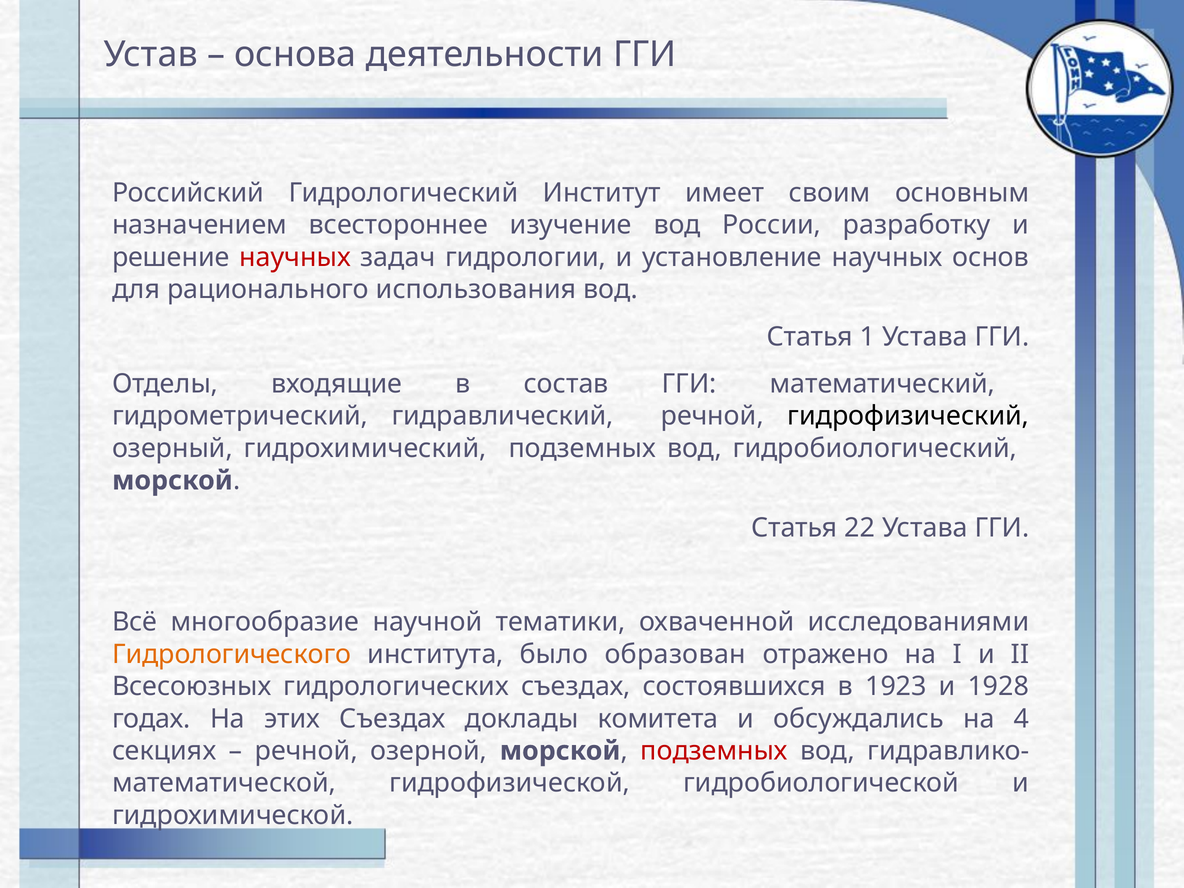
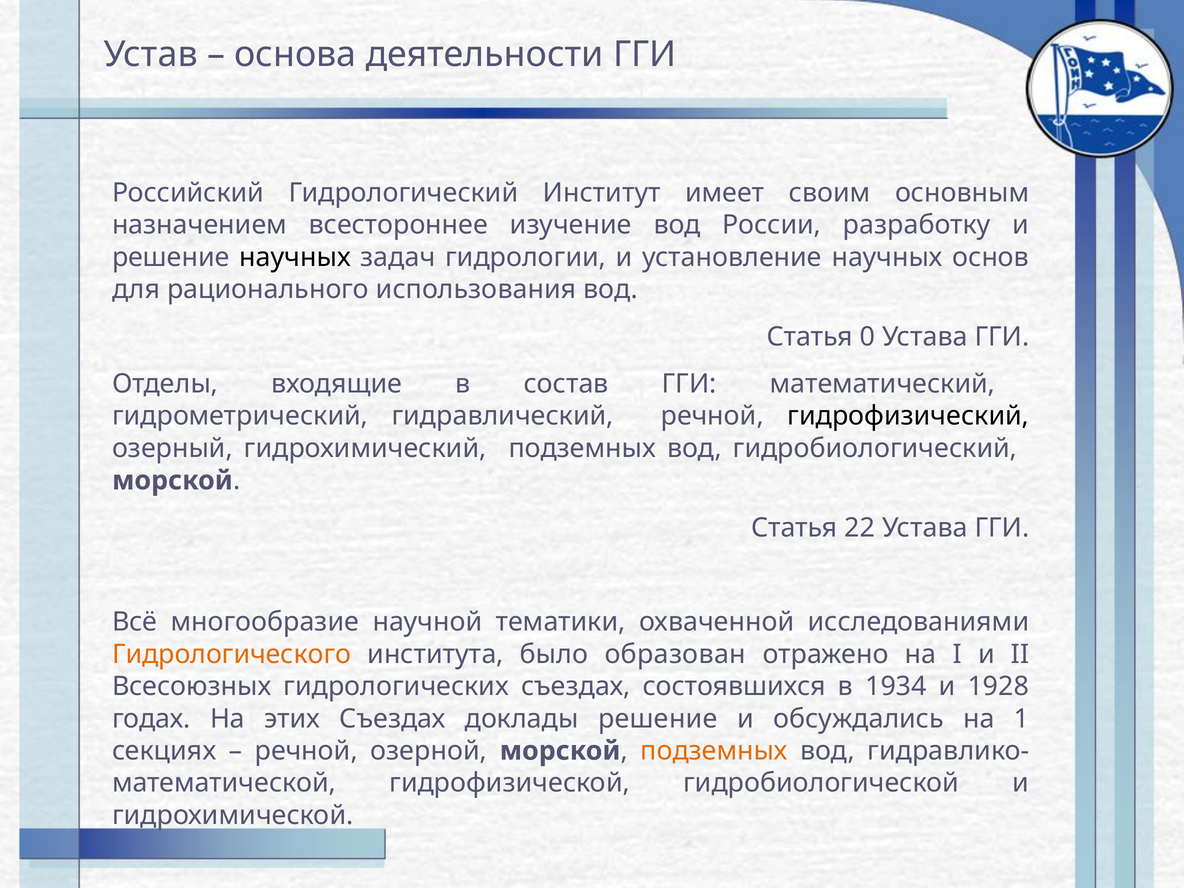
научных at (295, 257) colour: red -> black
1: 1 -> 0
1923: 1923 -> 1934
доклады комитета: комитета -> решение
4: 4 -> 1
подземных at (714, 751) colour: red -> orange
